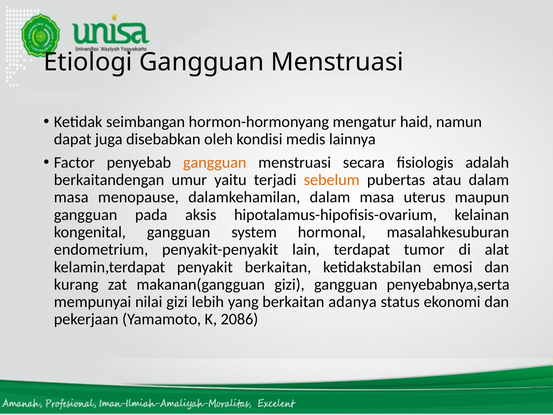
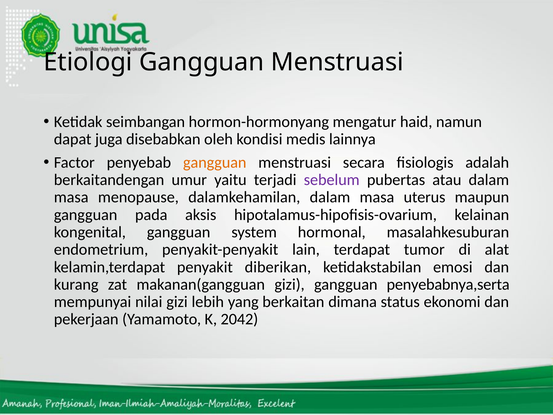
sebelum colour: orange -> purple
penyakit berkaitan: berkaitan -> diberikan
adanya: adanya -> dimana
2086: 2086 -> 2042
